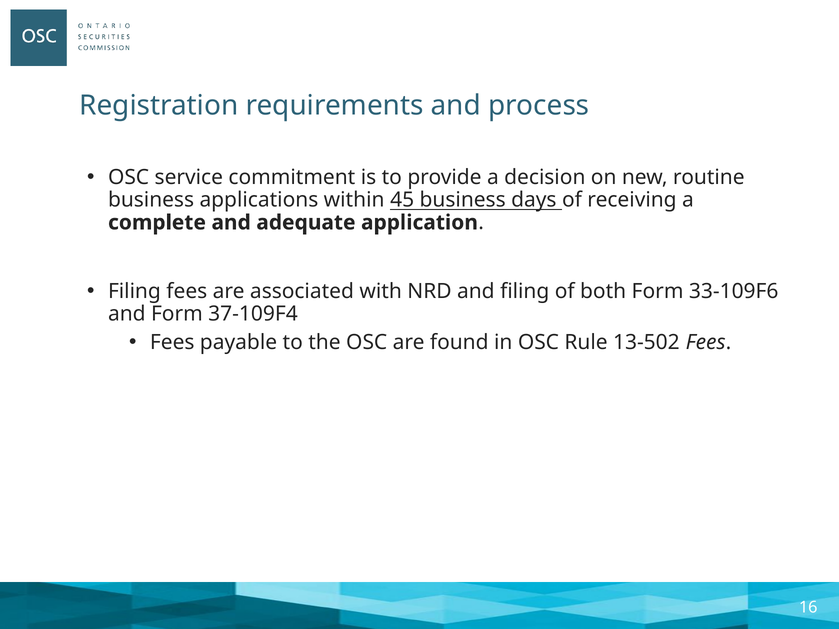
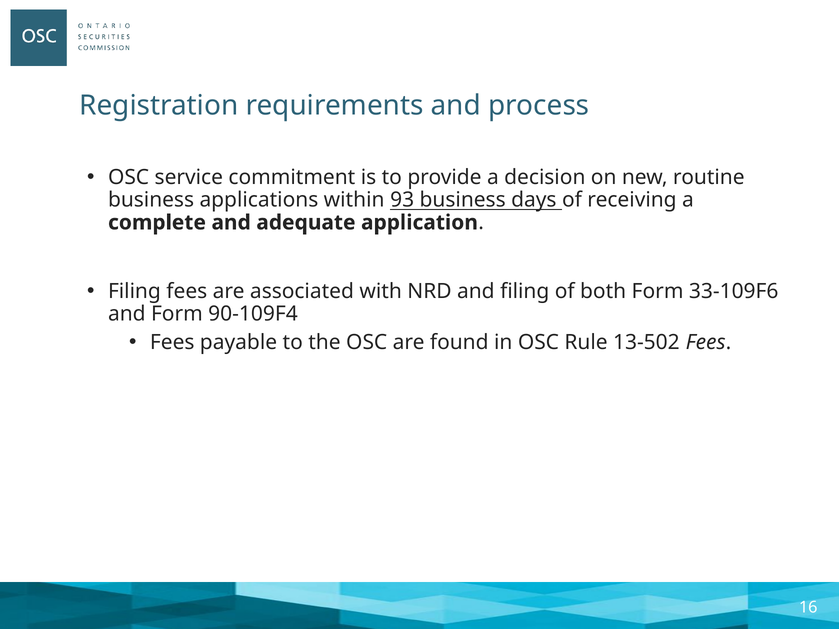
45: 45 -> 93
37-109F4: 37-109F4 -> 90-109F4
